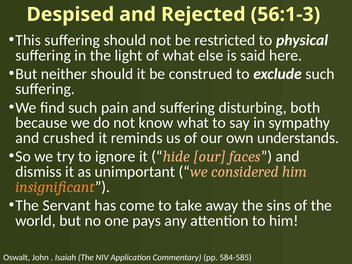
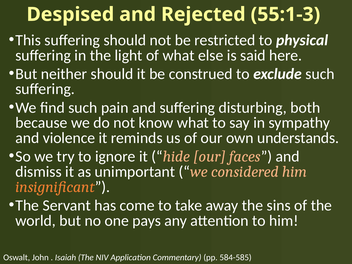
56:1-3: 56:1-3 -> 55:1-3
crushed: crushed -> violence
